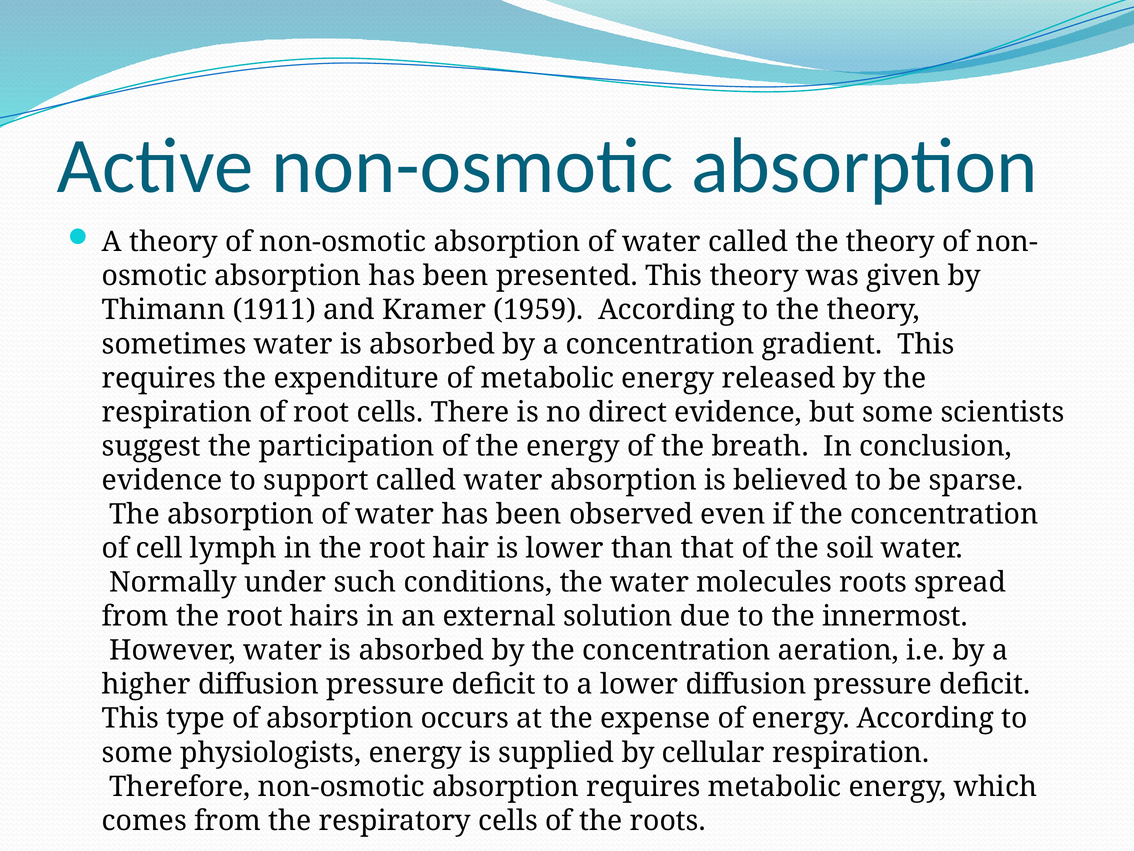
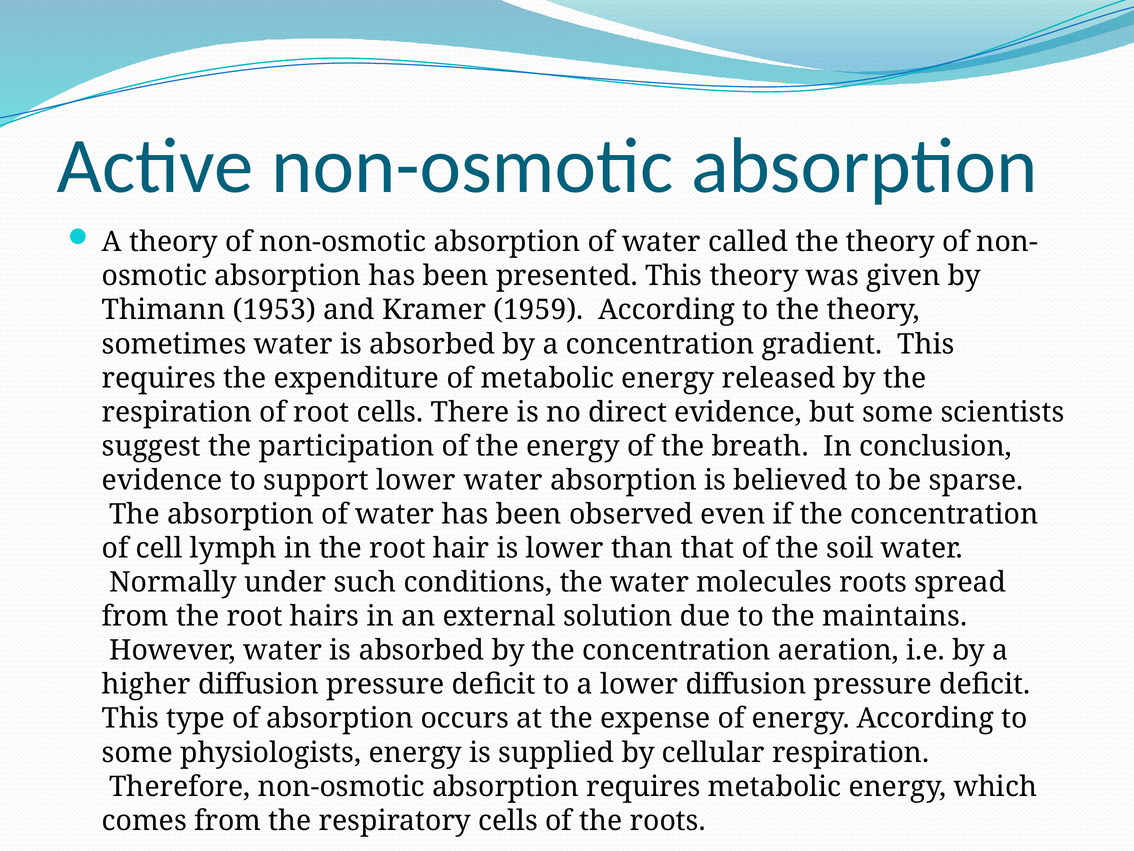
1911: 1911 -> 1953
support called: called -> lower
innermost: innermost -> maintains
